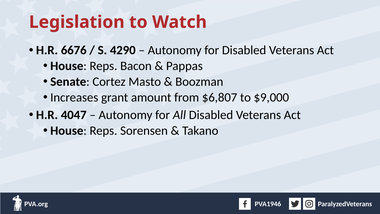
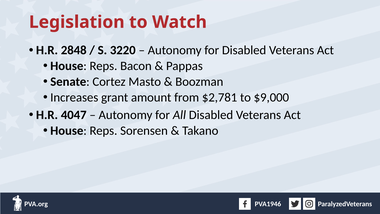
6676: 6676 -> 2848
4290: 4290 -> 3220
$6,807: $6,807 -> $2,781
